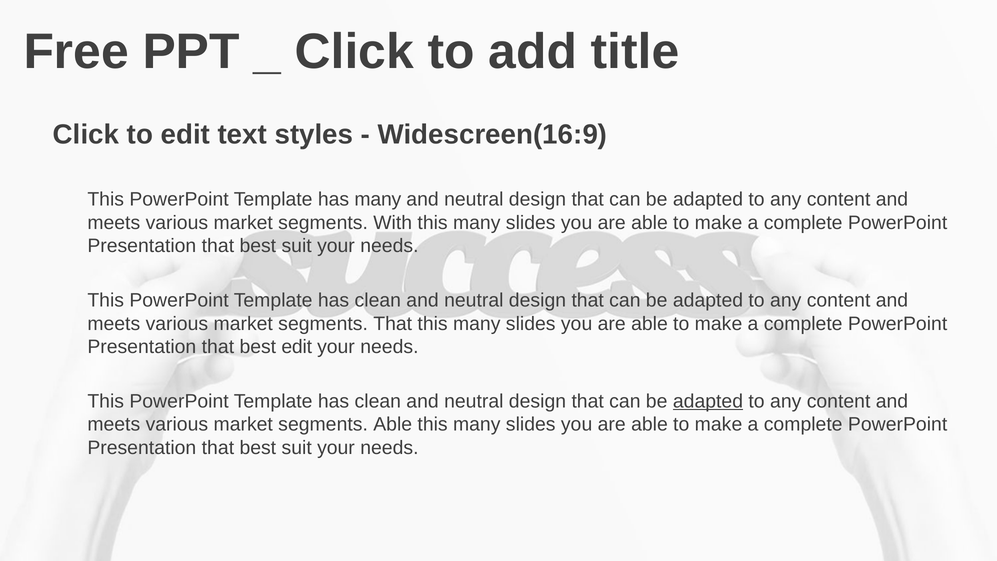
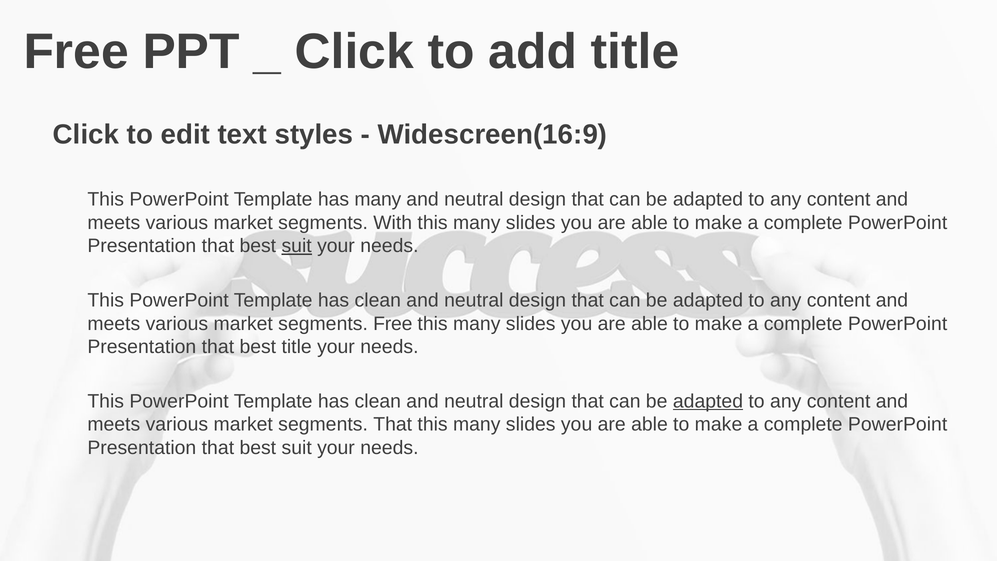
suit at (297, 246) underline: none -> present
segments That: That -> Free
best edit: edit -> title
segments Able: Able -> That
